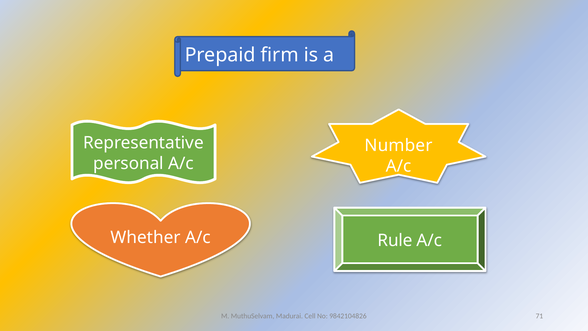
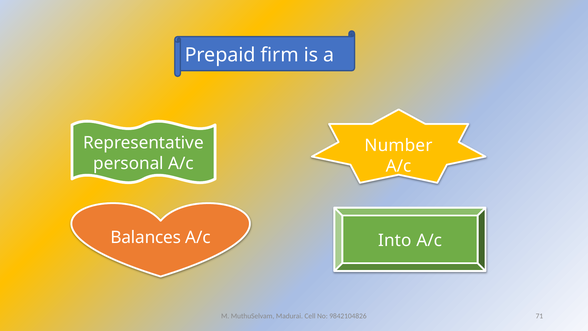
Whether: Whether -> Balances
Rule: Rule -> Into
